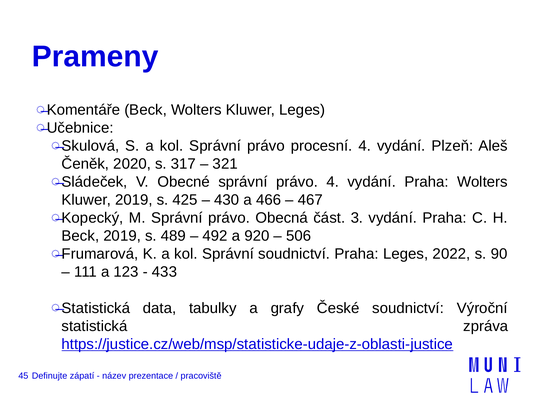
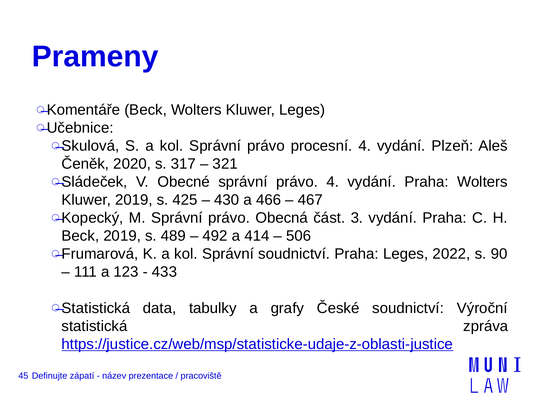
920: 920 -> 414
